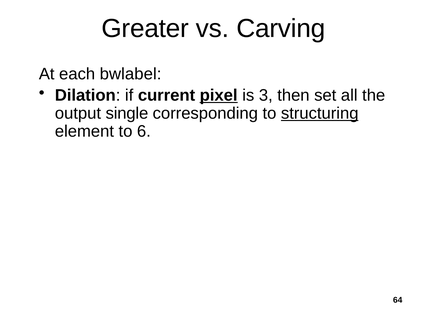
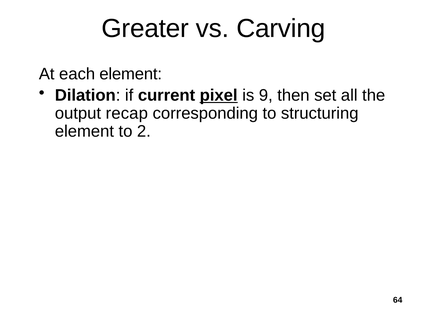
each bwlabel: bwlabel -> element
3: 3 -> 9
single: single -> recap
structuring underline: present -> none
6: 6 -> 2
